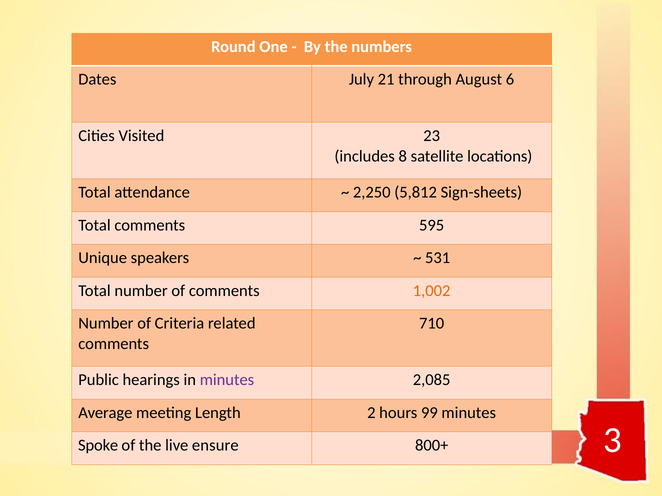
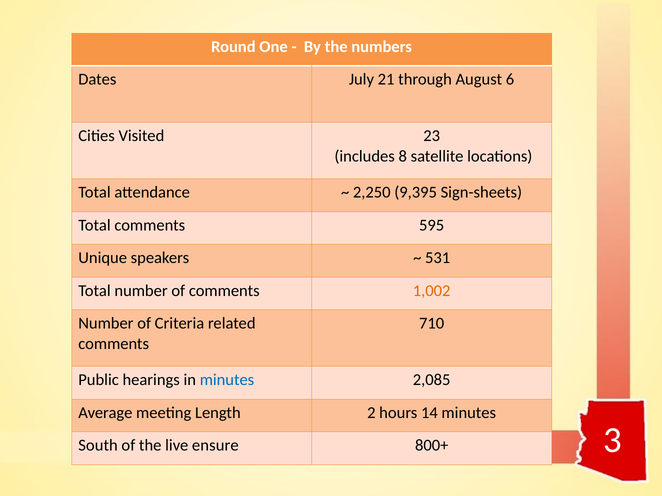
5,812: 5,812 -> 9,395
minutes at (227, 380) colour: purple -> blue
99: 99 -> 14
Spoke: Spoke -> South
